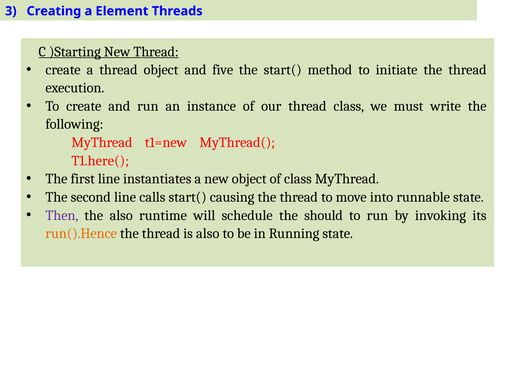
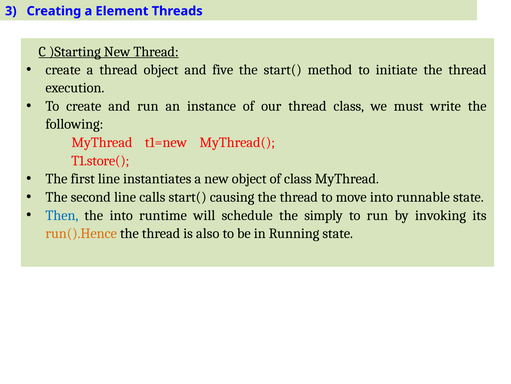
T1.here(: T1.here( -> T1.store(
Then colour: purple -> blue
the also: also -> into
should: should -> simply
